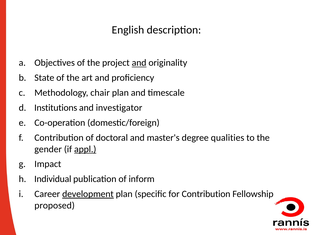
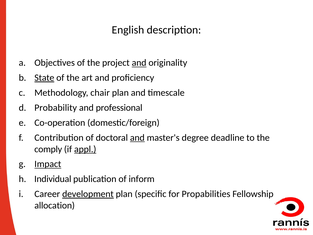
State underline: none -> present
Institutions: Institutions -> Probability
investigator: investigator -> professional
and at (137, 137) underline: none -> present
qualities: qualities -> deadline
gender: gender -> comply
Impact underline: none -> present
for Contribution: Contribution -> Propabilities
proposed: proposed -> allocation
